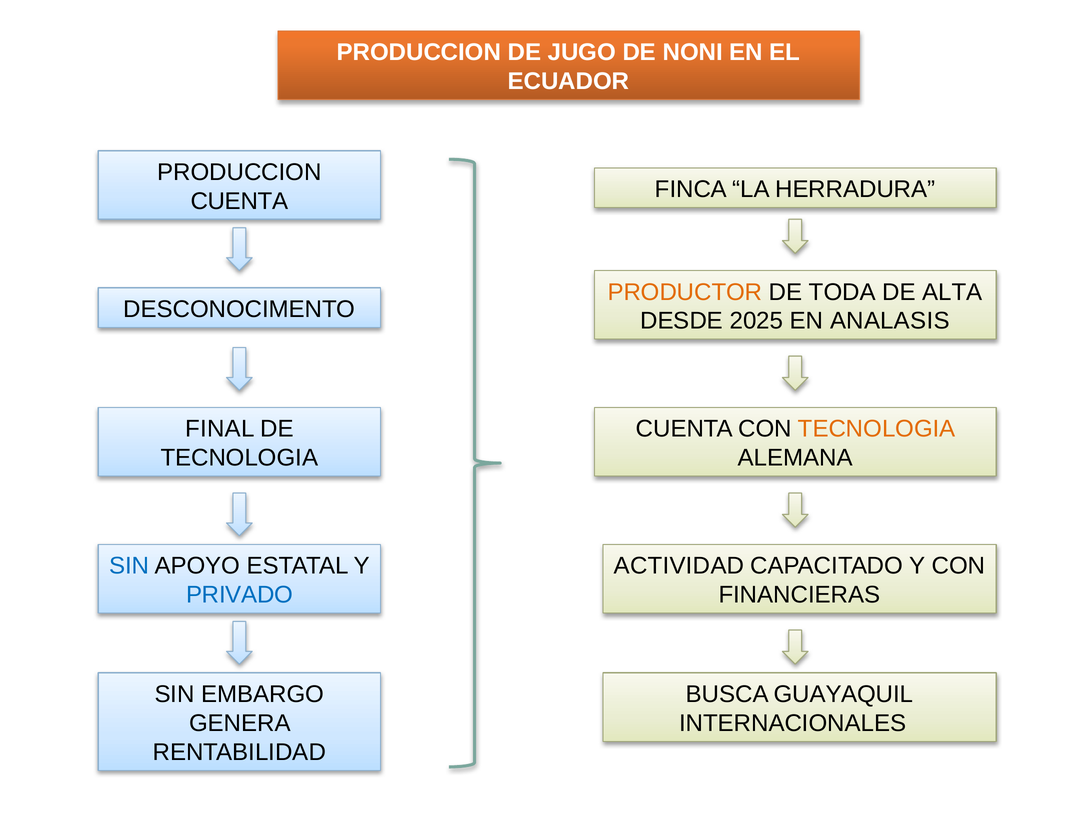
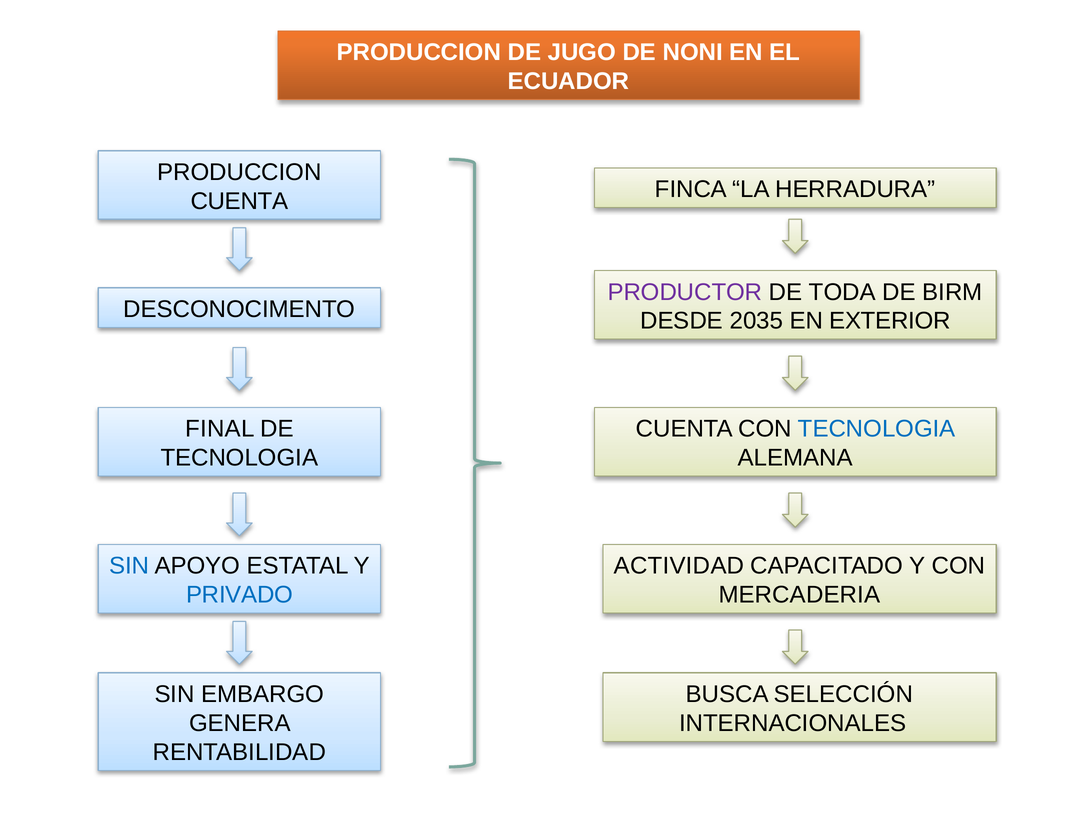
PRODUCTOR colour: orange -> purple
ALTA: ALTA -> BIRM
2025: 2025 -> 2035
ANALASIS: ANALASIS -> EXTERIOR
TECNOLOGIA at (877, 429) colour: orange -> blue
FINANCIERAS: FINANCIERAS -> MERCADERIA
GUAYAQUIL: GUAYAQUIL -> SELECCIÓN
